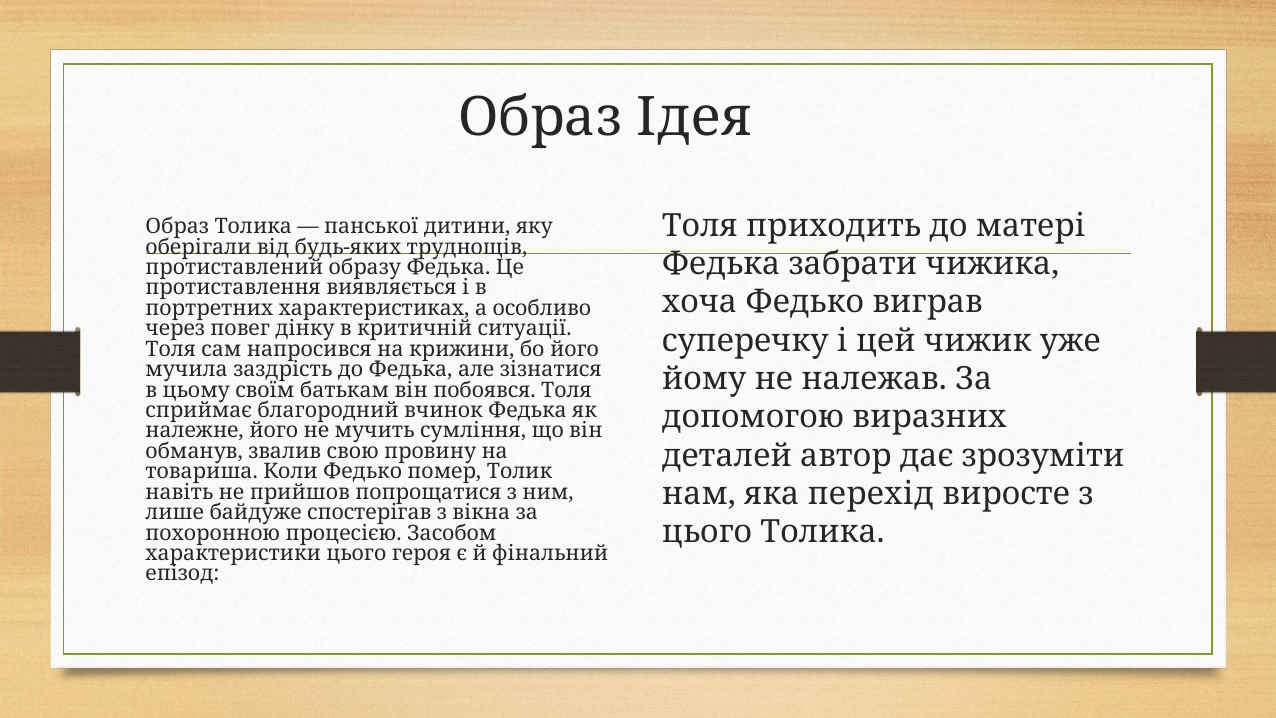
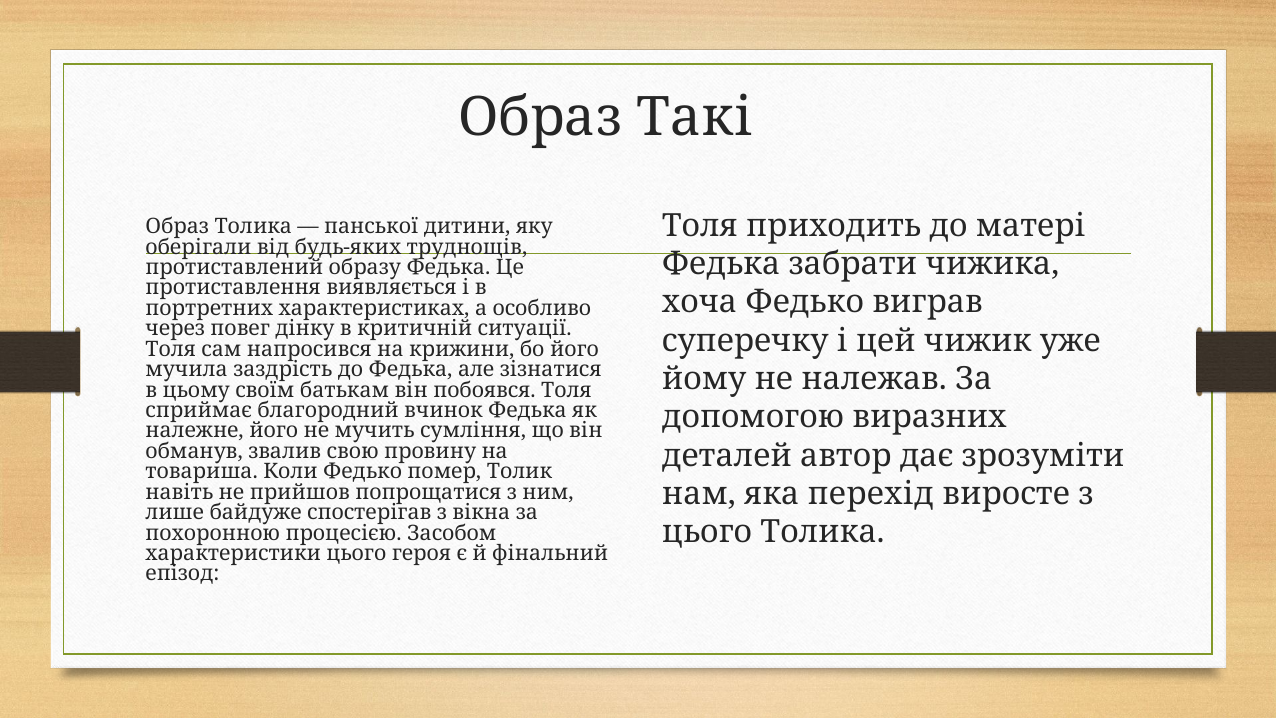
Ідея: Ідея -> Такі
